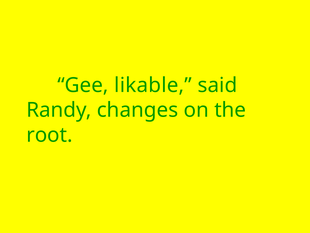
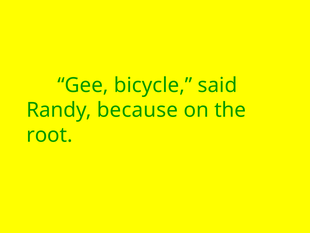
likable: likable -> bicycle
changes: changes -> because
